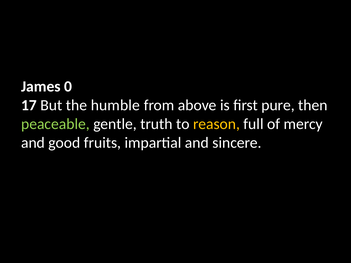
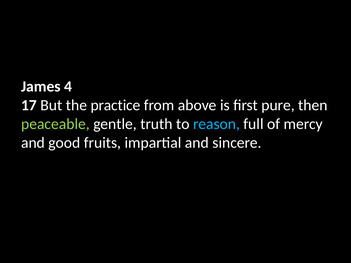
0: 0 -> 4
humble: humble -> practice
reason colour: yellow -> light blue
